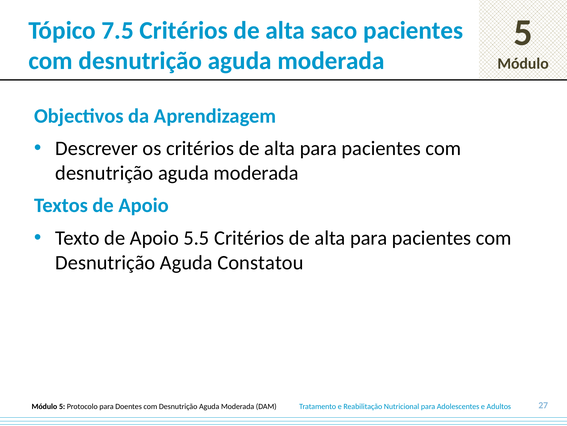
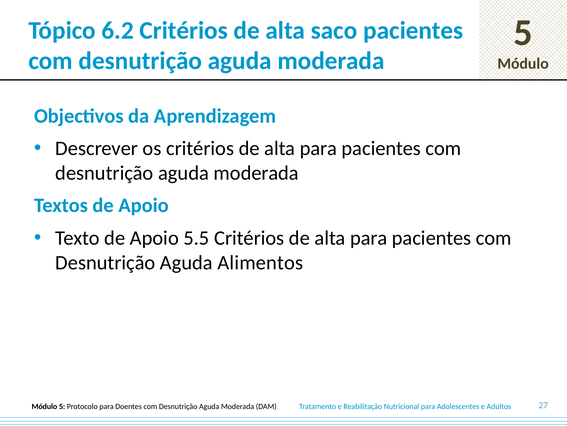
7.5: 7.5 -> 6.2
Constatou: Constatou -> Alimentos
